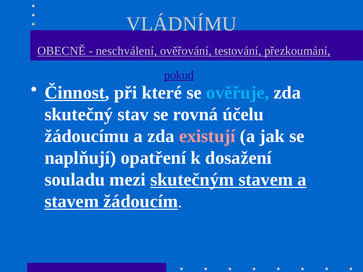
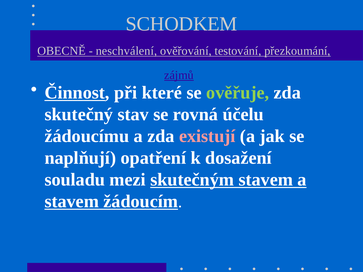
VLÁDNÍMU: VLÁDNÍMU -> SCHODKEM
pokud: pokud -> zájmů
ověřuje colour: light blue -> light green
